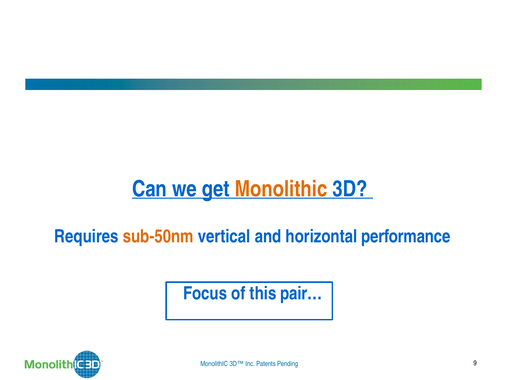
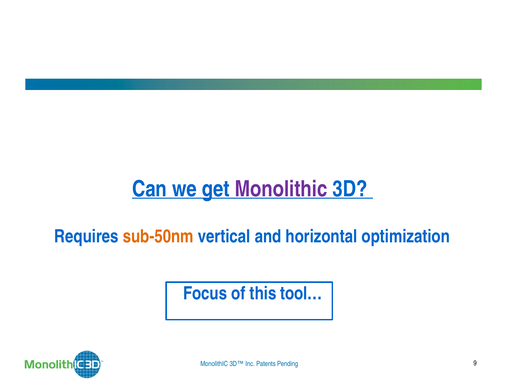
Monolithic at (281, 189) colour: orange -> purple
performance: performance -> optimization
pair…: pair… -> tool…
